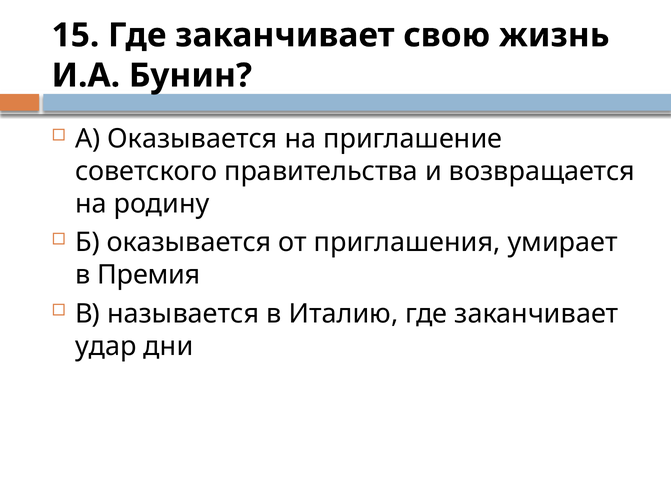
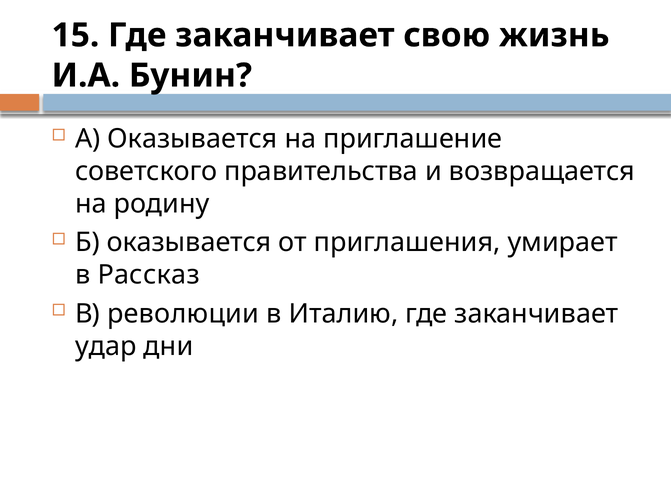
Премия: Премия -> Рассказ
называется: называется -> революции
